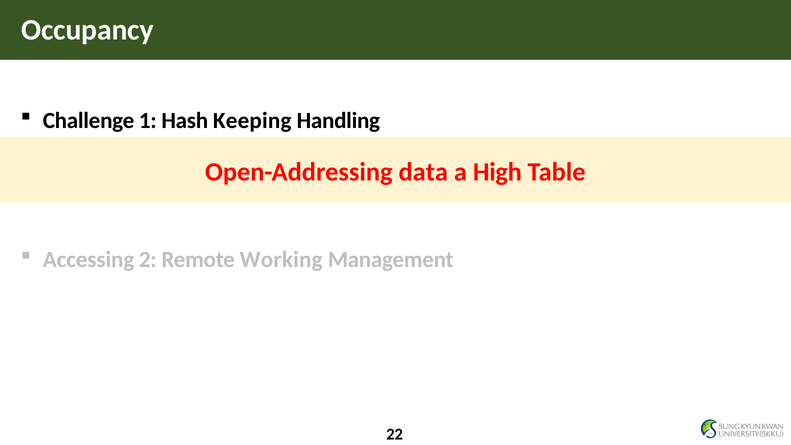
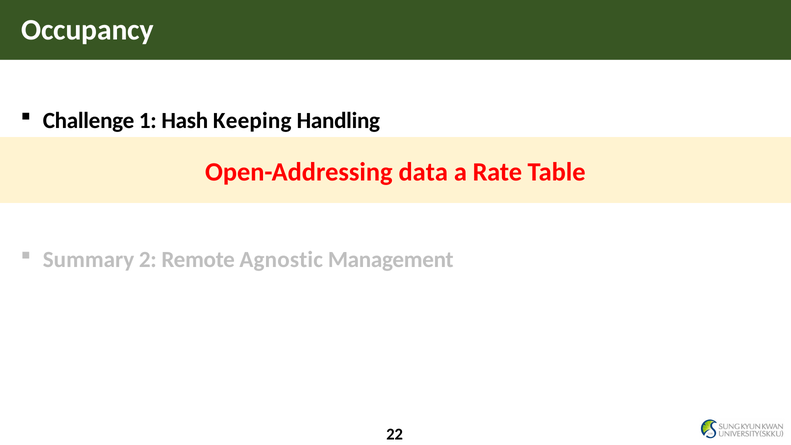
High: High -> Rate
Accessing: Accessing -> Summary
Working: Working -> Agnostic
